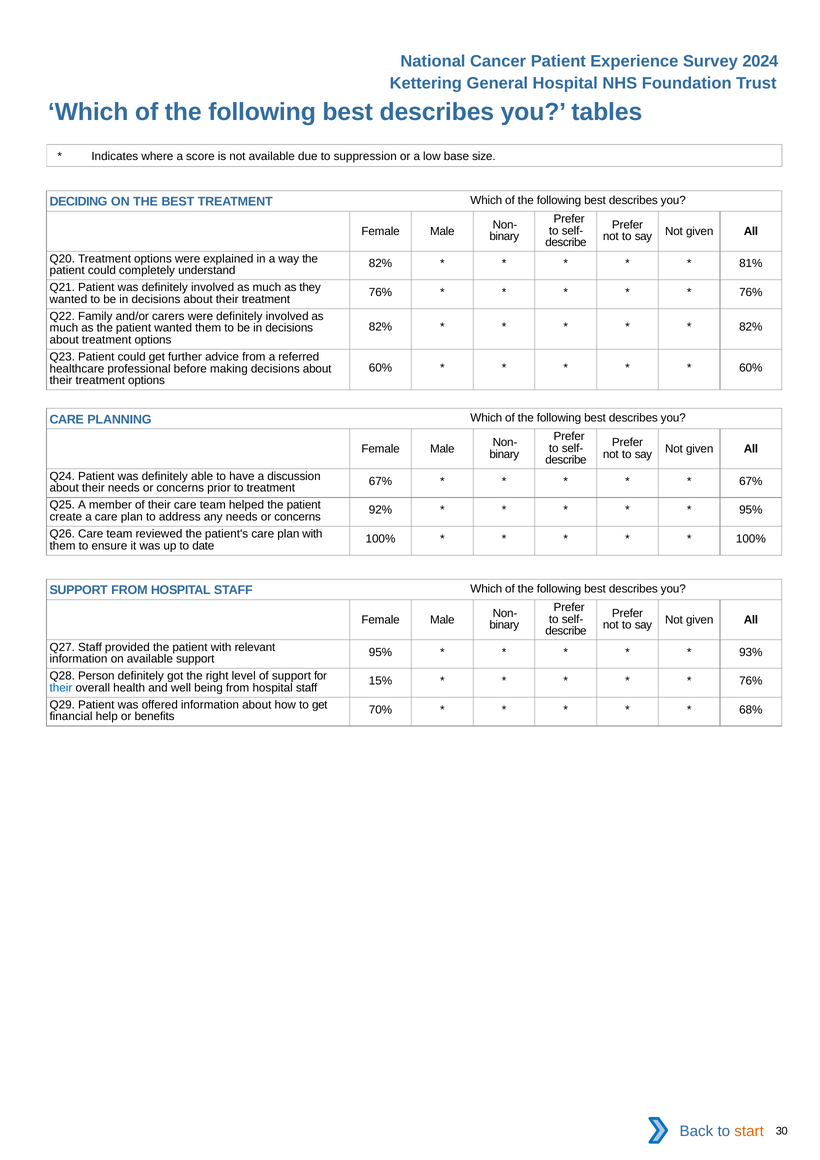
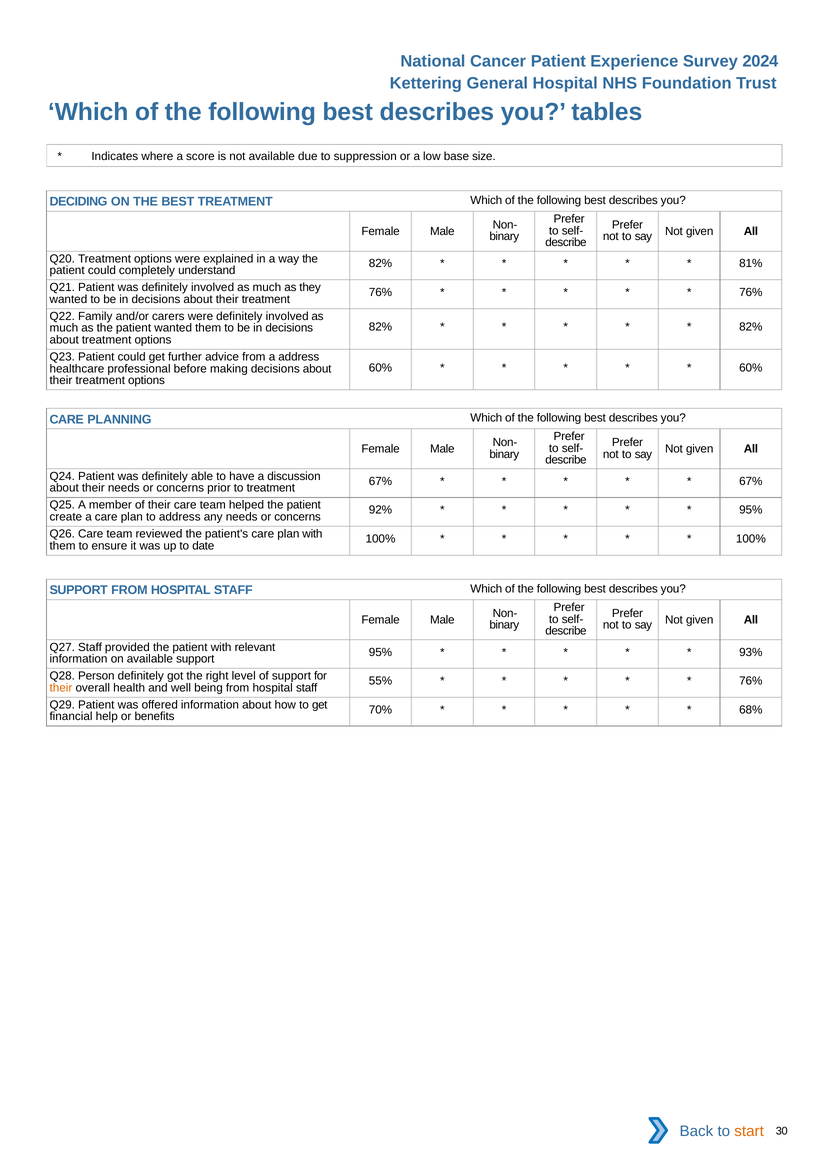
a referred: referred -> address
15%: 15% -> 55%
their at (61, 688) colour: blue -> orange
